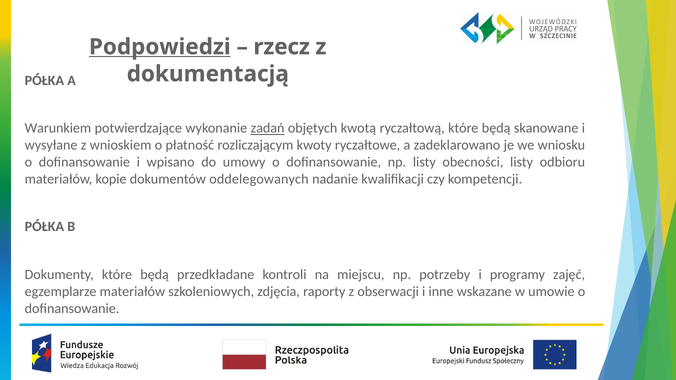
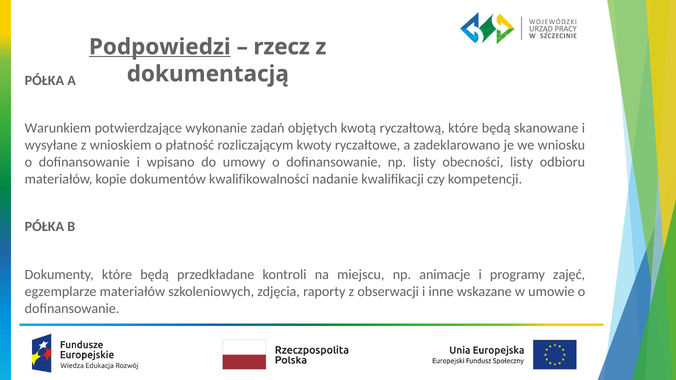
zadań underline: present -> none
oddelegowanych: oddelegowanych -> kwalifikowalności
potrzeby: potrzeby -> animacje
